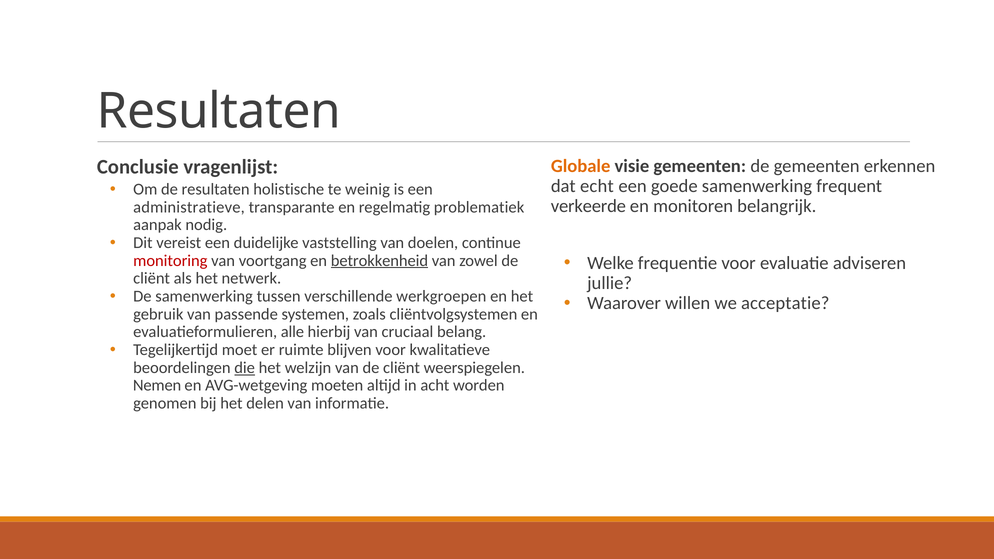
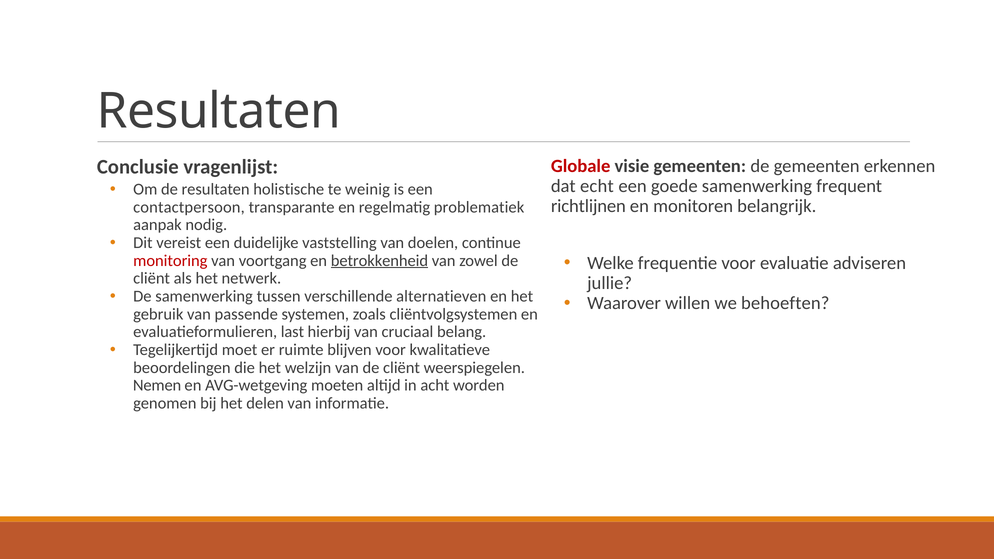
Globale colour: orange -> red
verkeerde: verkeerde -> richtlijnen
administratieve: administratieve -> contactpersoon
werkgroepen: werkgroepen -> alternatieven
acceptatie: acceptatie -> behoeften
alle: alle -> last
die underline: present -> none
